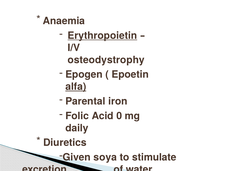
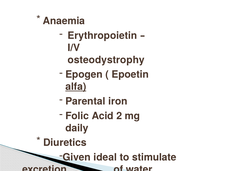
Erythropoietin underline: present -> none
0: 0 -> 2
soya: soya -> ideal
